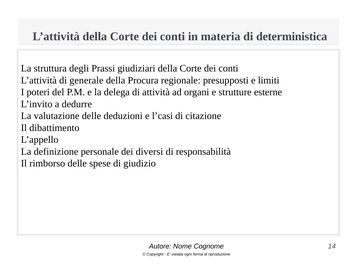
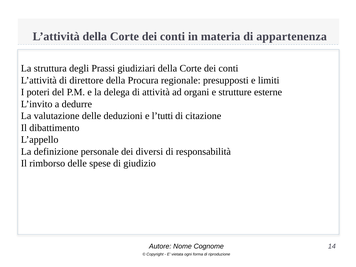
deterministica: deterministica -> appartenenza
generale: generale -> direttore
l’casi: l’casi -> l’tutti
